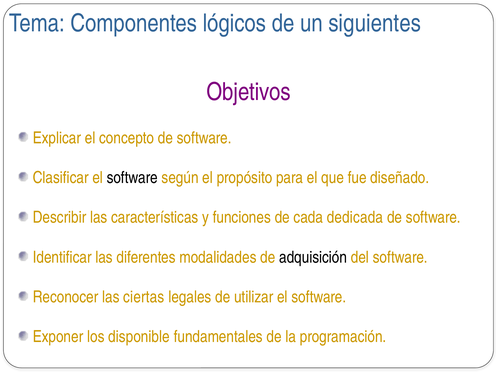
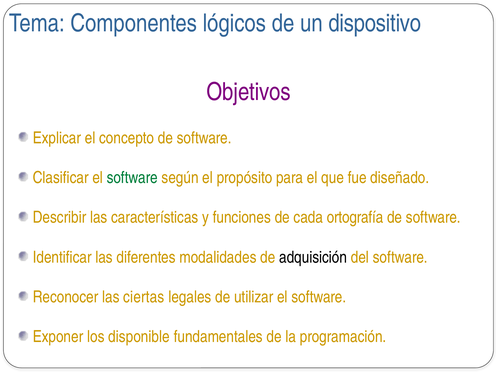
siguientes: siguientes -> dispositivo
software at (132, 178) colour: black -> green
dedicada: dedicada -> ortografía
